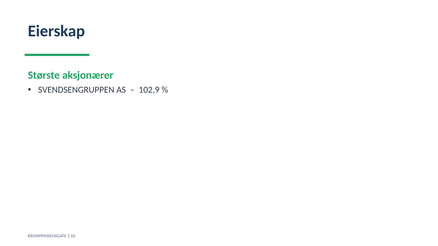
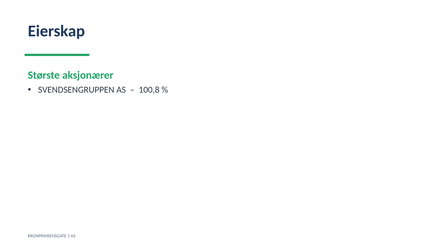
102,9: 102,9 -> 100,8
